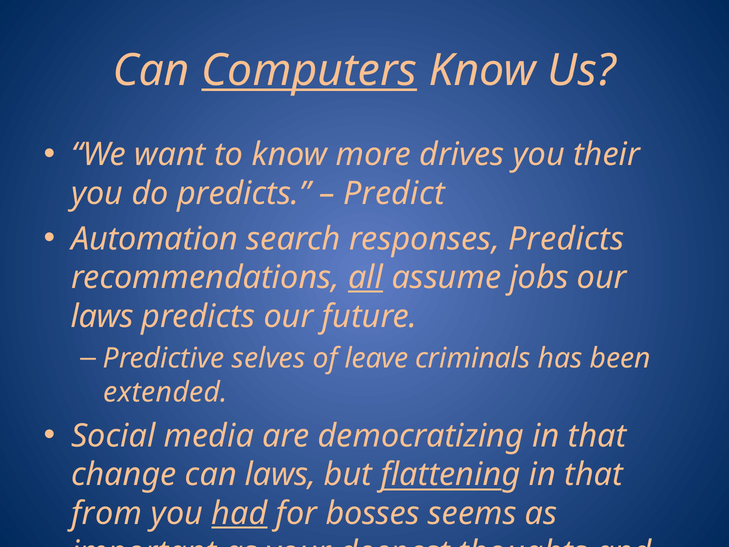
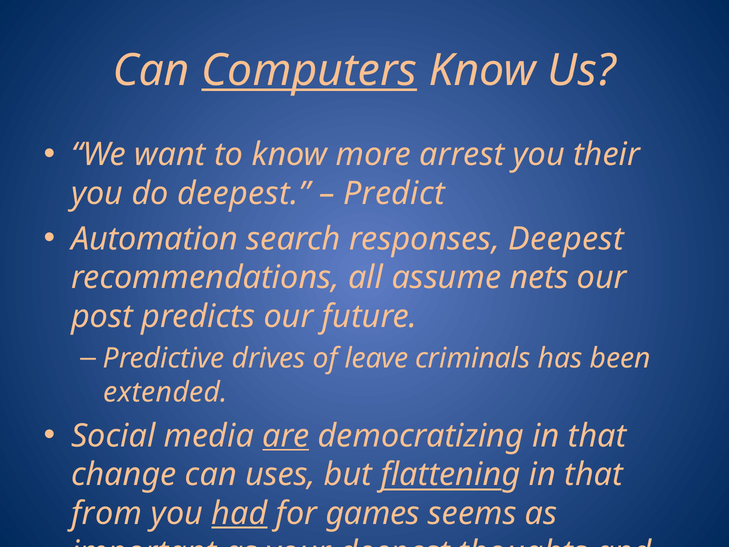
drives: drives -> arrest
do predicts: predicts -> deepest
responses Predicts: Predicts -> Deepest
all underline: present -> none
jobs: jobs -> nets
laws at (102, 316): laws -> post
selves: selves -> drives
are underline: none -> present
can laws: laws -> uses
bosses: bosses -> games
